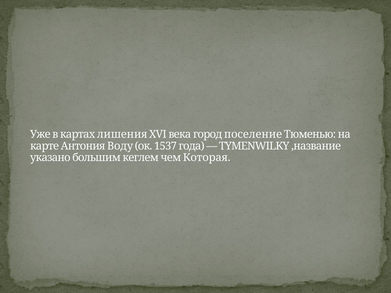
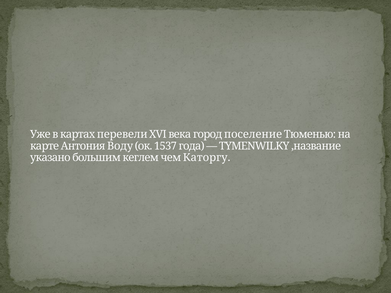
лишения: лишения -> перевели
Которая: Которая -> Каторгу
